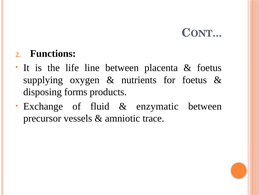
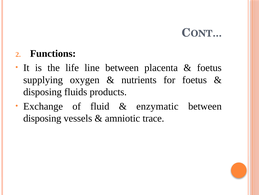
forms: forms -> fluids
precursor at (42, 118): precursor -> disposing
